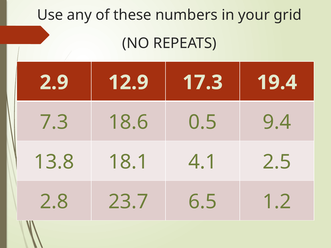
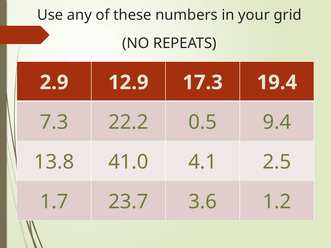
18.6: 18.6 -> 22.2
18.1: 18.1 -> 41.0
2.8: 2.8 -> 1.7
6.5: 6.5 -> 3.6
